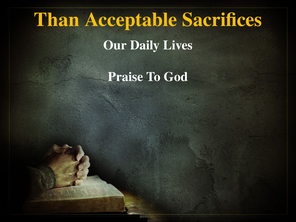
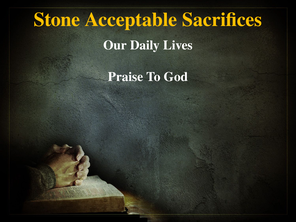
Than: Than -> Stone
